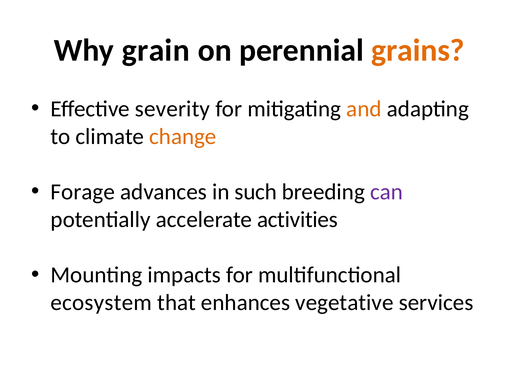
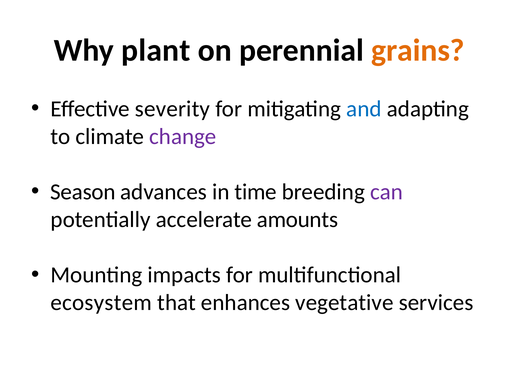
grain: grain -> plant
and colour: orange -> blue
change colour: orange -> purple
Forage: Forage -> Season
such: such -> time
activities: activities -> amounts
